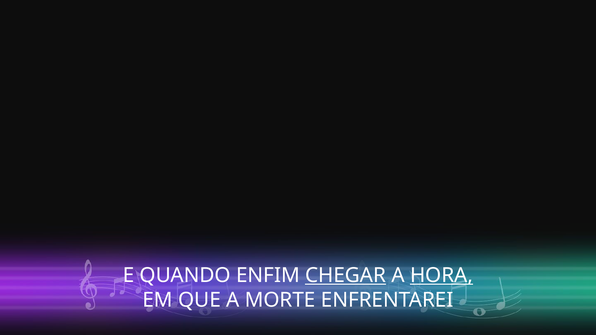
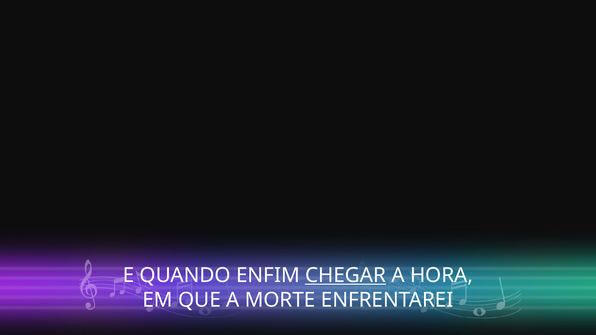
HORA underline: present -> none
